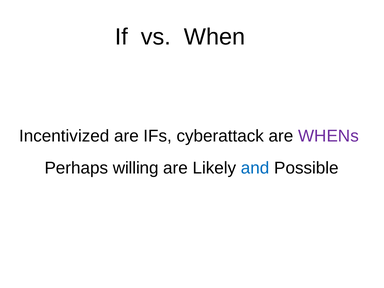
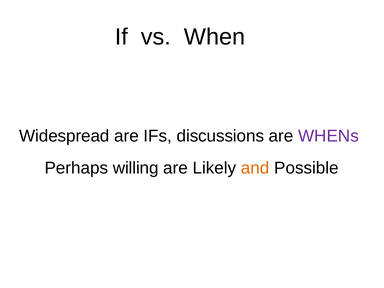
Incentivized: Incentivized -> Widespread
cyberattack: cyberattack -> discussions
and colour: blue -> orange
